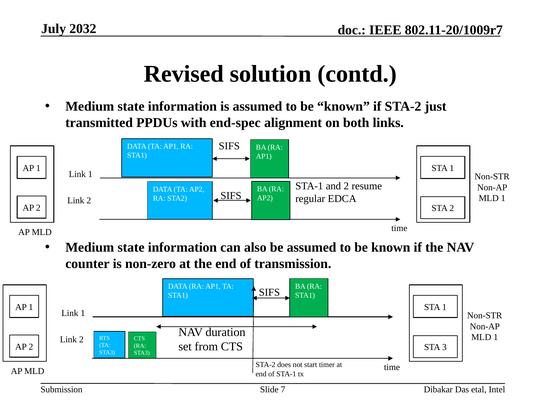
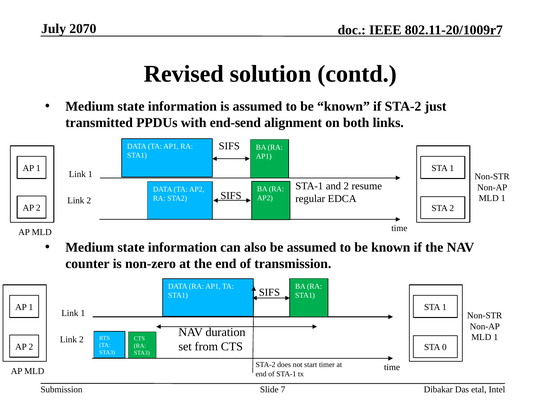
2032: 2032 -> 2070
end-spec: end-spec -> end-send
3: 3 -> 0
